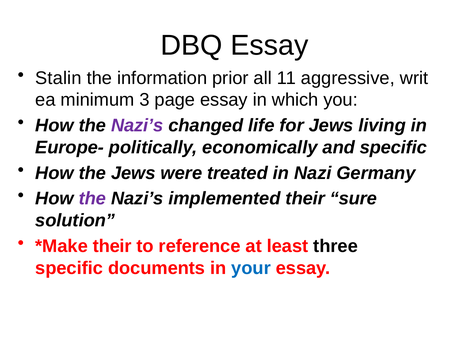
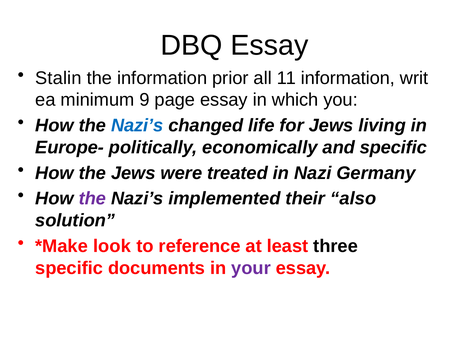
11 aggressive: aggressive -> information
3: 3 -> 9
Nazi’s at (137, 125) colour: purple -> blue
sure: sure -> also
their at (112, 246): their -> look
your colour: blue -> purple
